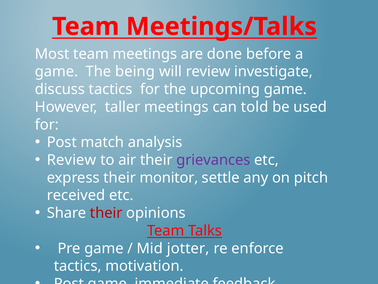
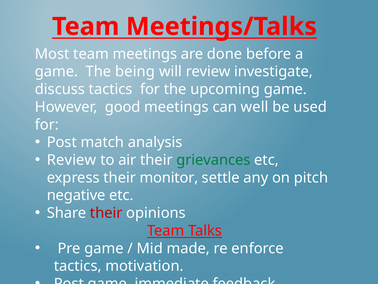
taller: taller -> good
told: told -> well
grievances colour: purple -> green
received: received -> negative
jotter: jotter -> made
